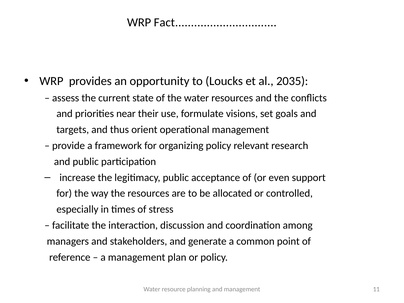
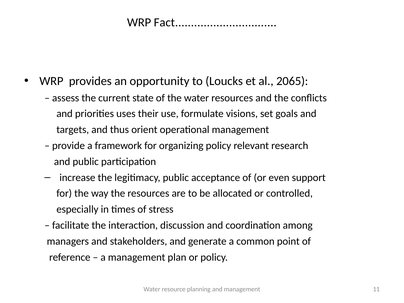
2035: 2035 -> 2065
near: near -> uses
